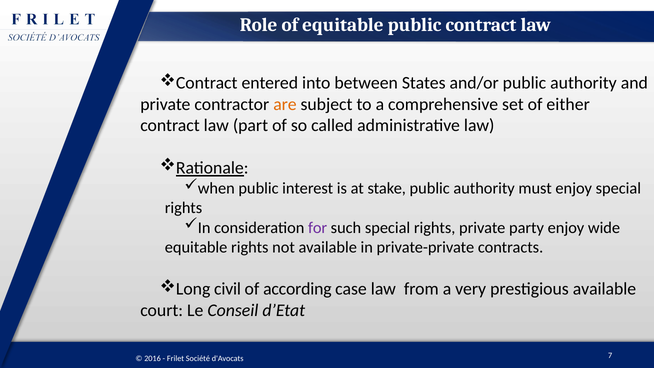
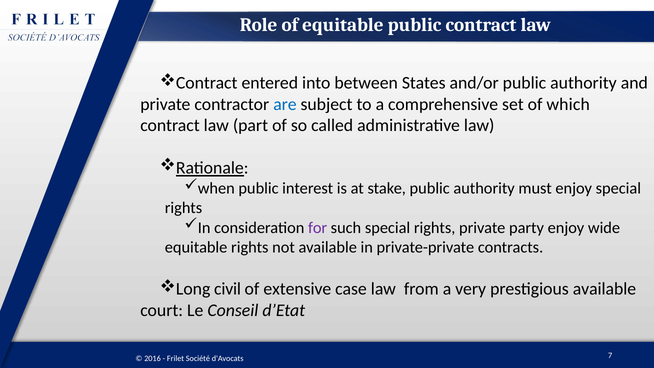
are colour: orange -> blue
either: either -> which
according: according -> extensive
